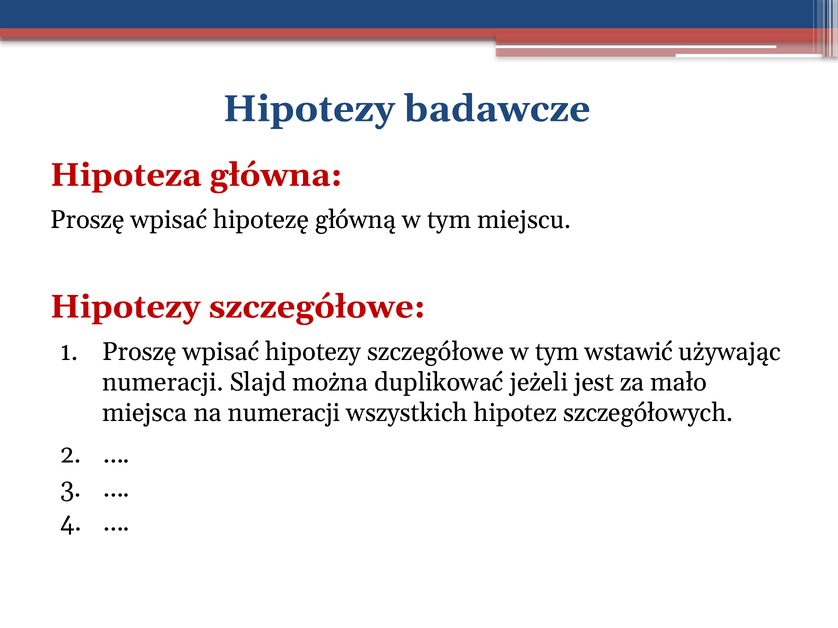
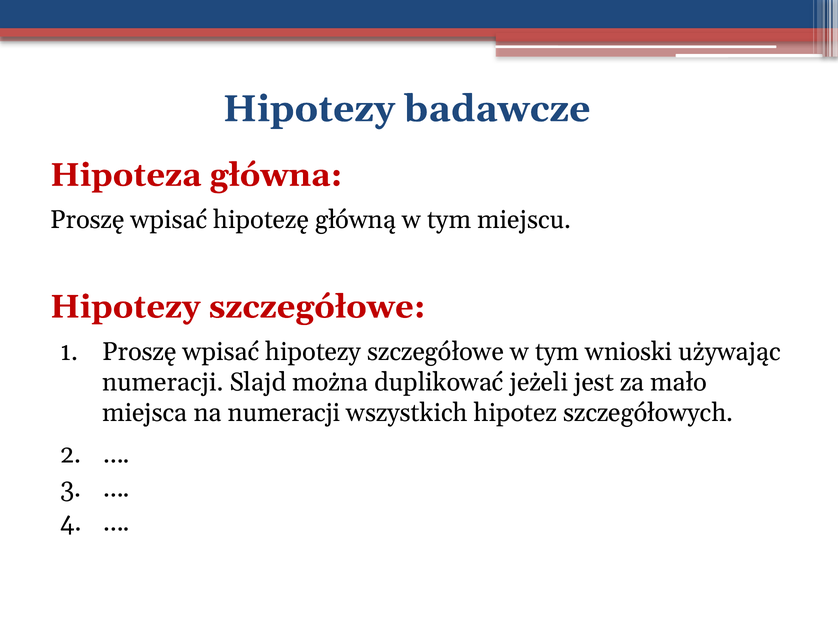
wstawić: wstawić -> wnioski
